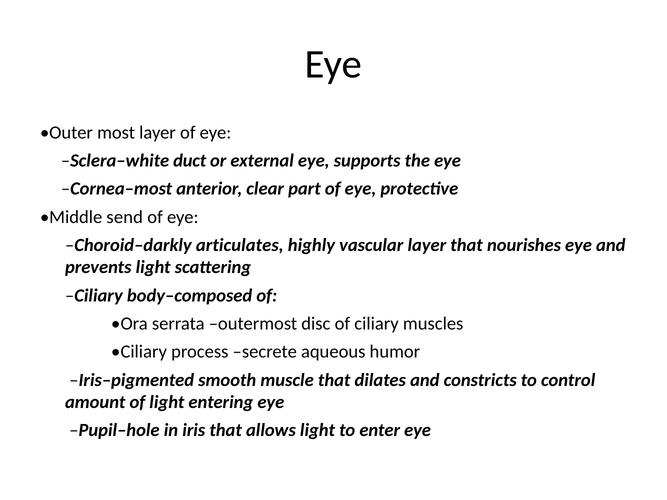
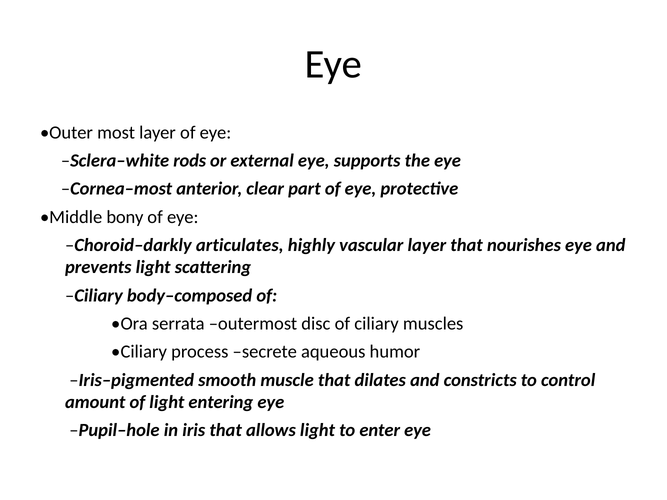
duct: duct -> rods
send: send -> bony
